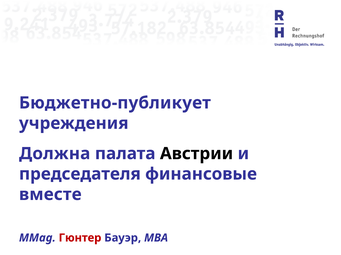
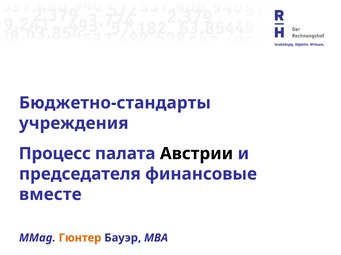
Бюджетно-публикует: Бюджетно-публикует -> Бюджетно-стандарты
Должна: Должна -> Процесс
Гюнтер colour: red -> orange
